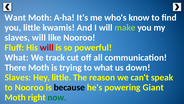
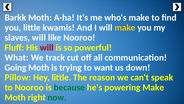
Want: Want -> Barkk
who's know: know -> make
make at (125, 27) colour: light green -> yellow
There: There -> Going
to what: what -> want
Slaves at (18, 77): Slaves -> Pillow
because colour: black -> green
powering Giant: Giant -> Make
